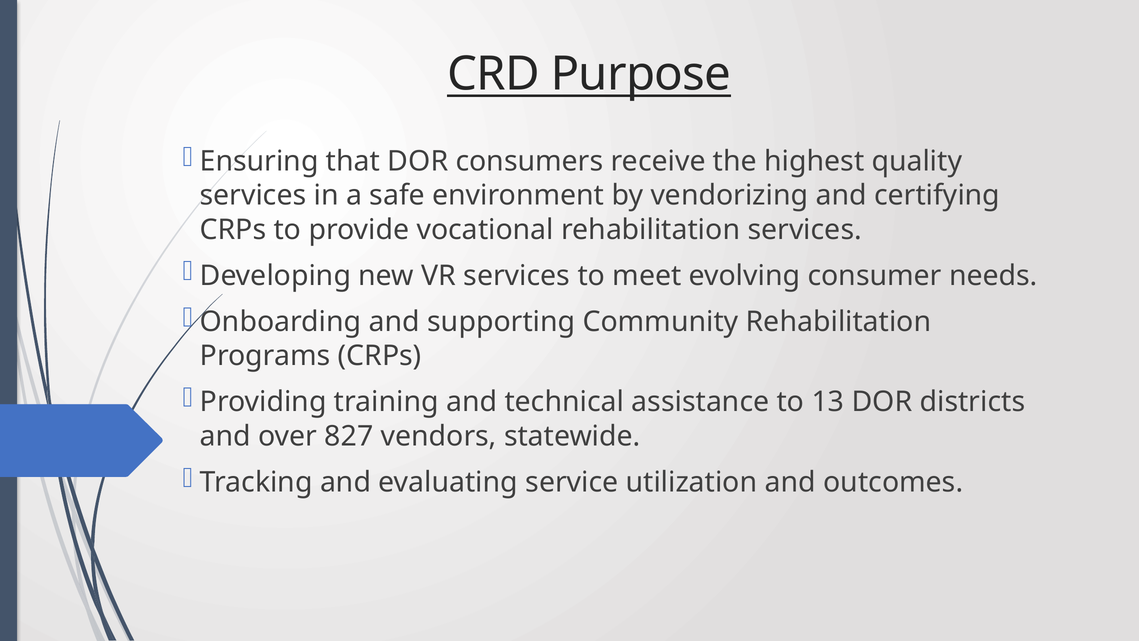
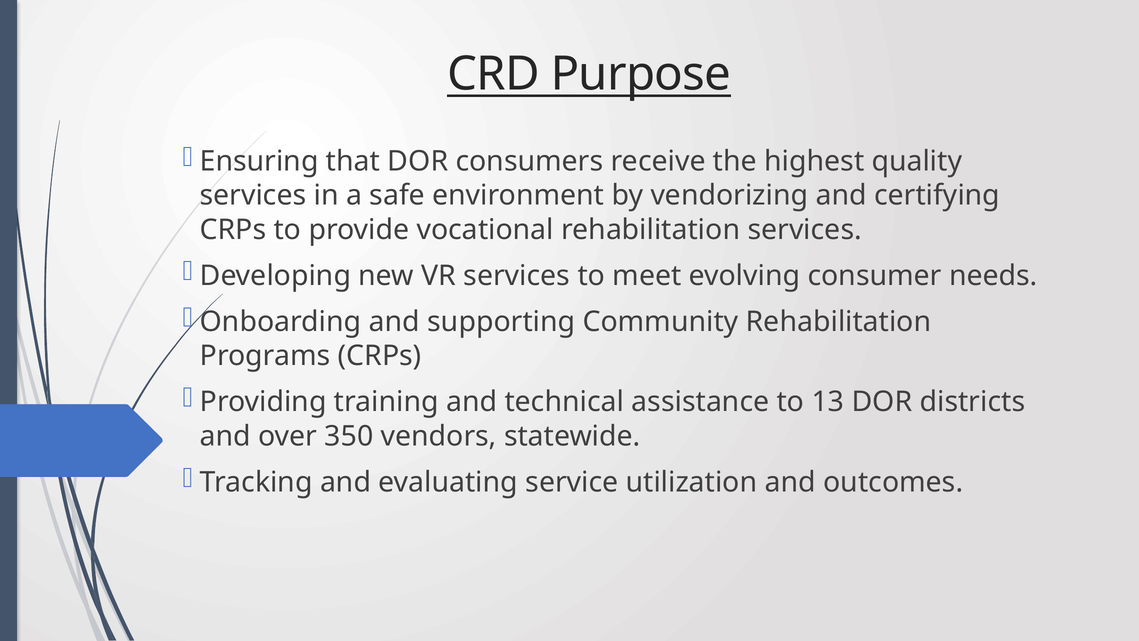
827: 827 -> 350
